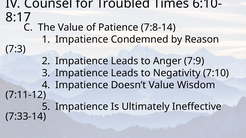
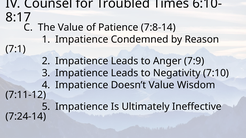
7:3: 7:3 -> 7:1
7:33-14: 7:33-14 -> 7:24-14
